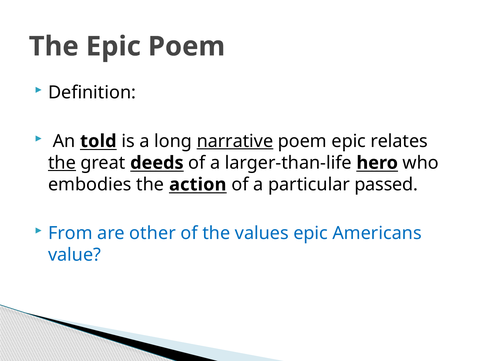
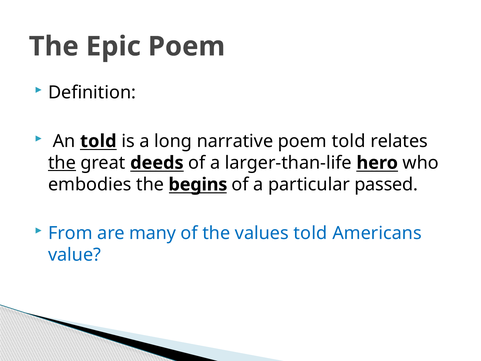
narrative underline: present -> none
poem epic: epic -> told
action: action -> begins
other: other -> many
values epic: epic -> told
